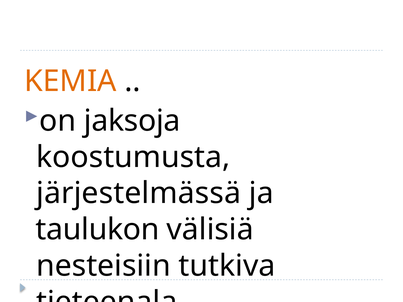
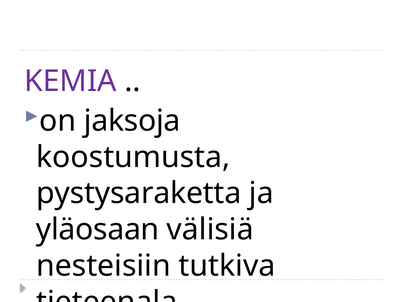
KEMIA colour: orange -> purple
järjestelmässä: järjestelmässä -> pystysaraketta
taulukon: taulukon -> yläosaan
